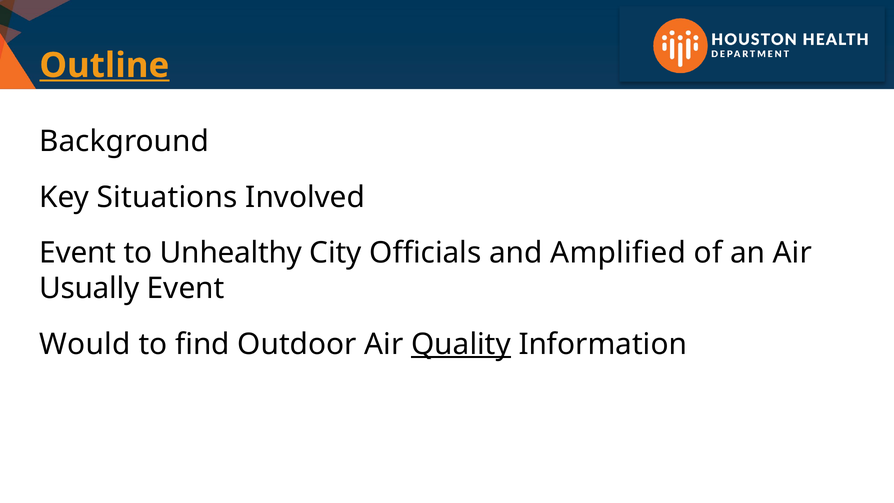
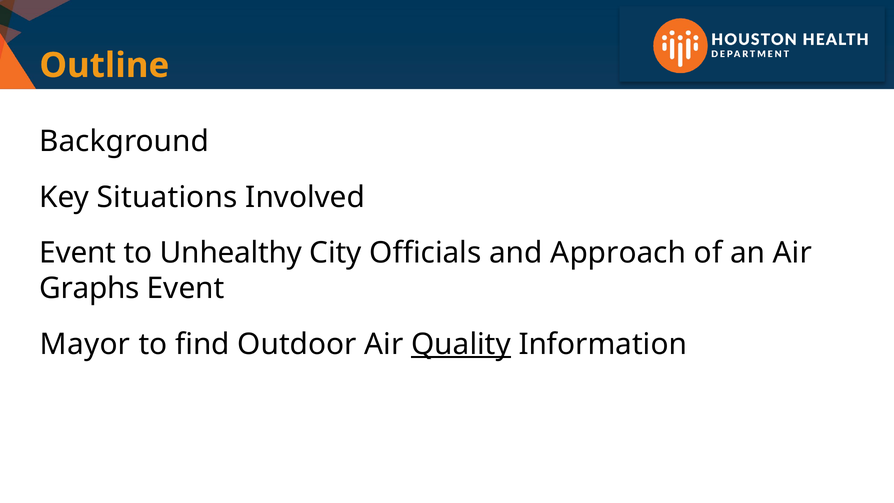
Outline underline: present -> none
Amplified: Amplified -> Approach
Usually: Usually -> Graphs
Would: Would -> Mayor
